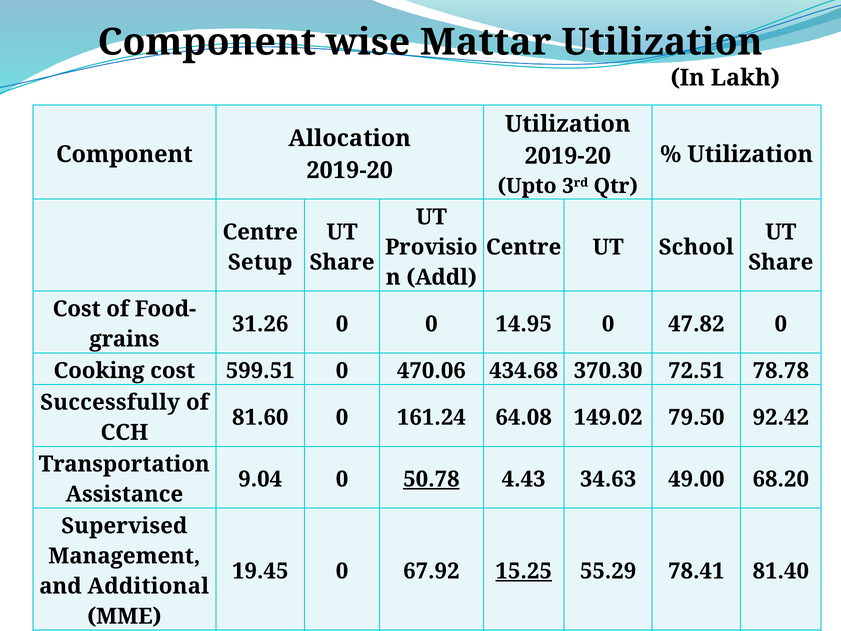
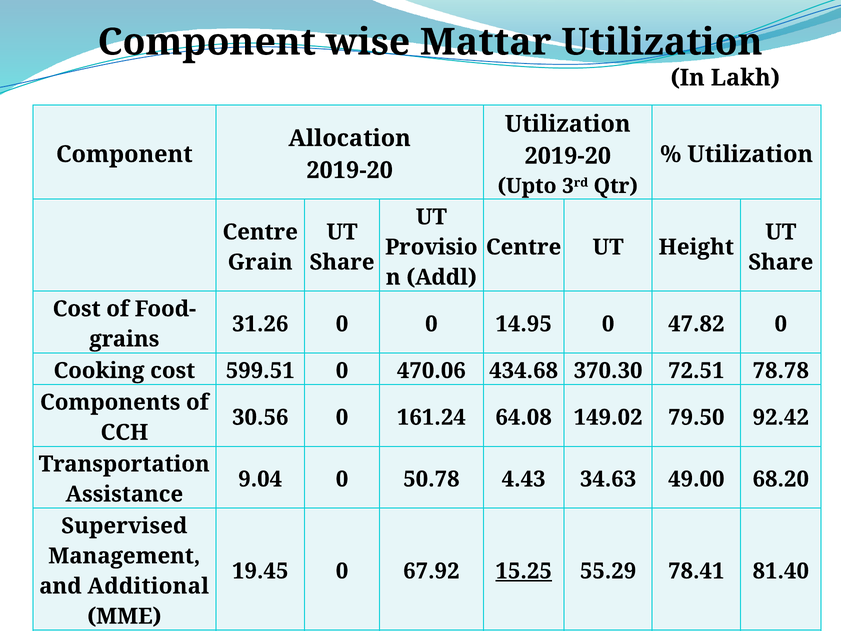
School: School -> Height
Setup: Setup -> Grain
Successfully: Successfully -> Components
81.60: 81.60 -> 30.56
50.78 underline: present -> none
